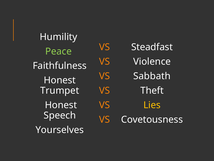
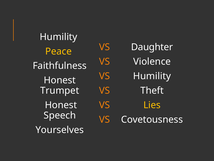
Steadfast: Steadfast -> Daughter
Peace colour: light green -> yellow
Sabbath at (152, 76): Sabbath -> Humility
